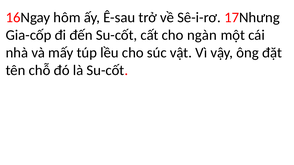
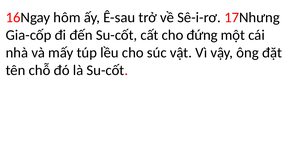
ngàn: ngàn -> đứng
